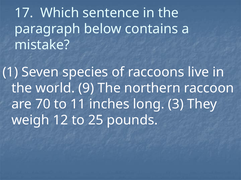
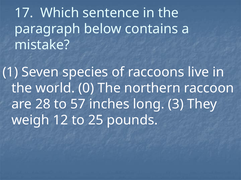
9: 9 -> 0
70: 70 -> 28
11: 11 -> 57
